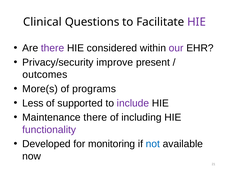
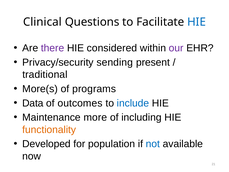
HIE at (197, 22) colour: purple -> blue
improve: improve -> sending
outcomes: outcomes -> traditional
Less: Less -> Data
supported: supported -> outcomes
include colour: purple -> blue
Maintenance there: there -> more
functionality colour: purple -> orange
monitoring: monitoring -> population
